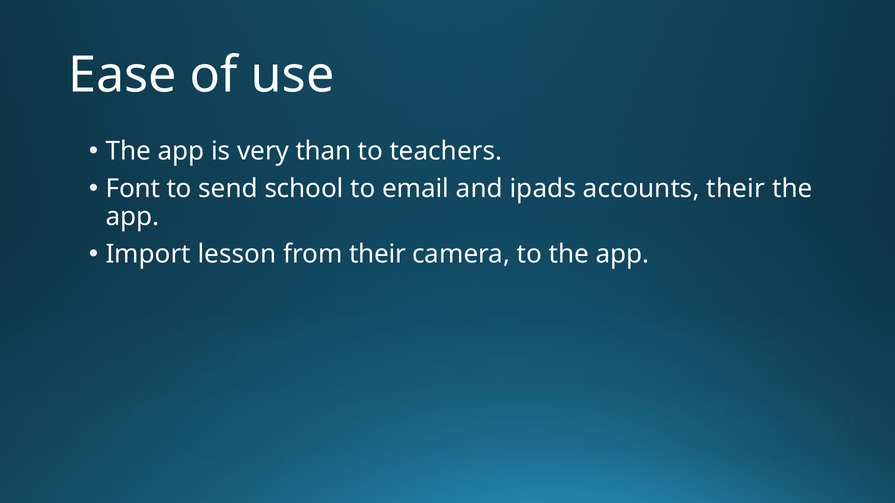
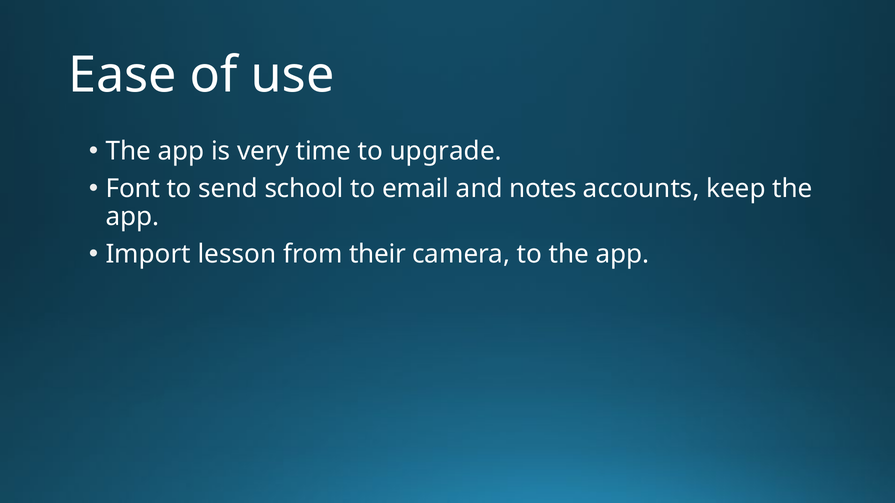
than: than -> time
teachers: teachers -> upgrade
ipads: ipads -> notes
accounts their: their -> keep
